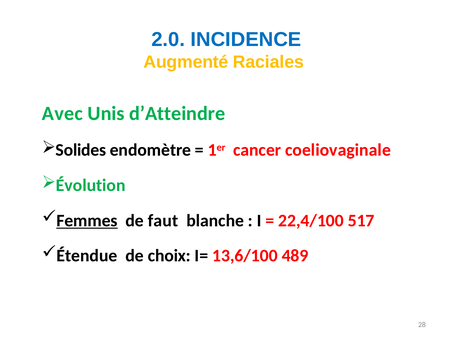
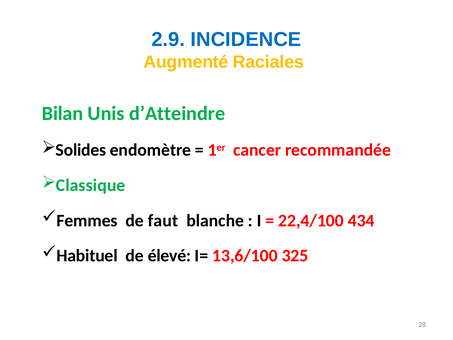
2.0: 2.0 -> 2.9
Avec: Avec -> Bilan
coeliovaginale: coeliovaginale -> recommandée
Évolution: Évolution -> Classique
Femmes underline: present -> none
517: 517 -> 434
Étendue: Étendue -> Habituel
choix: choix -> élevé
489: 489 -> 325
